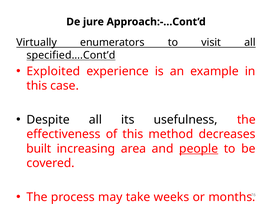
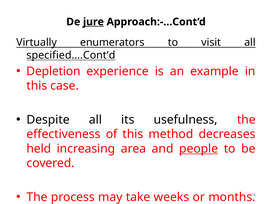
jure underline: none -> present
Exploited: Exploited -> Depletion
built: built -> held
